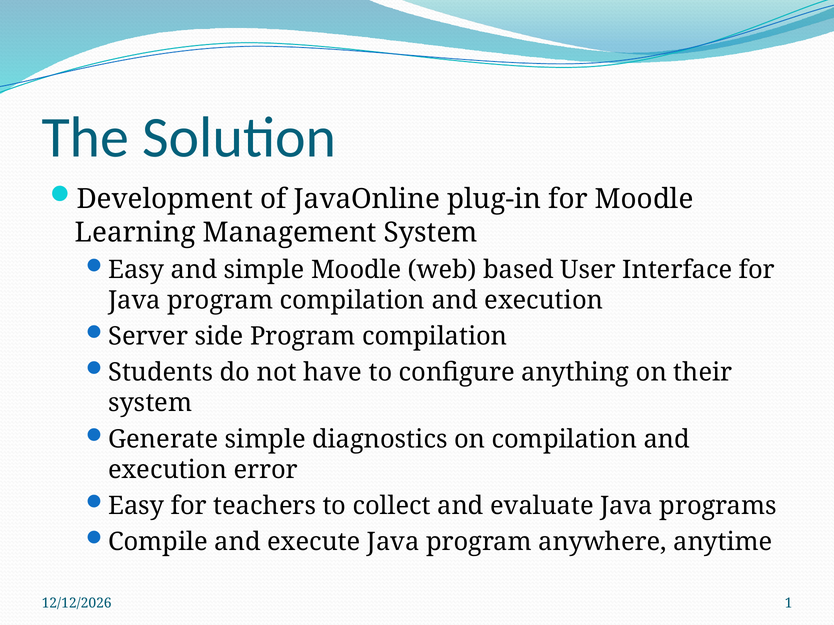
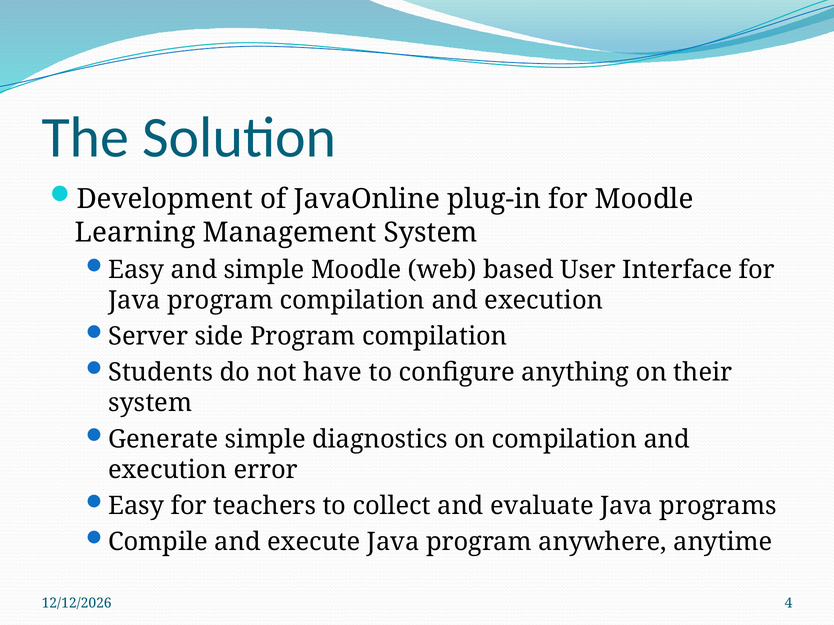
1: 1 -> 4
